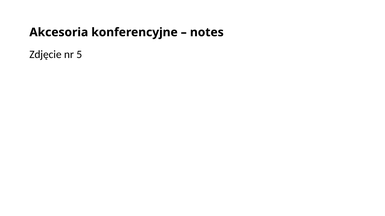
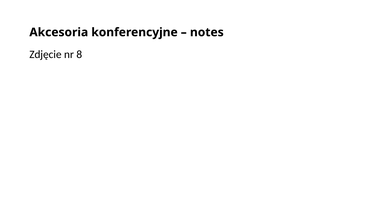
5: 5 -> 8
